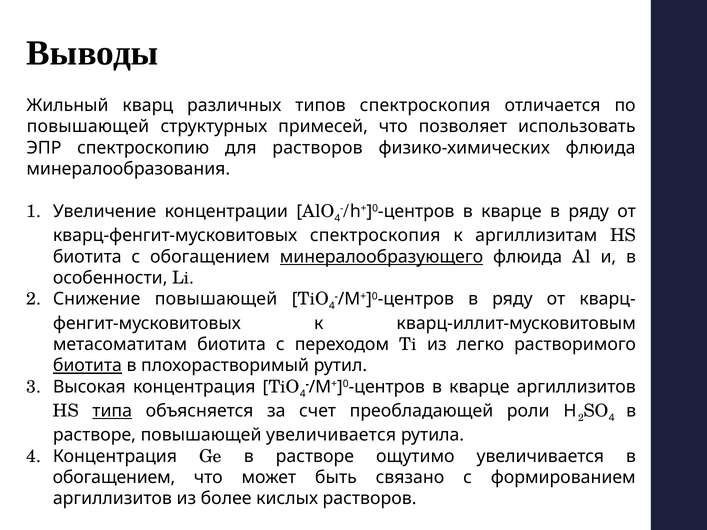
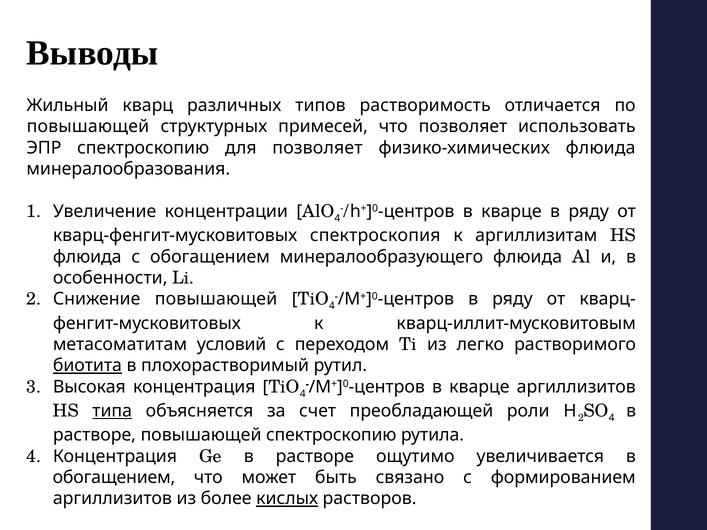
типов спектроскопия: спектроскопия -> растворимость
для растворов: растворов -> позволяет
биотита at (87, 257): биотита -> флюида
минералообразующего underline: present -> none
метасоматитам биотита: биотита -> условий
повышающей увеличивается: увеличивается -> спектроскопию
кислых underline: none -> present
